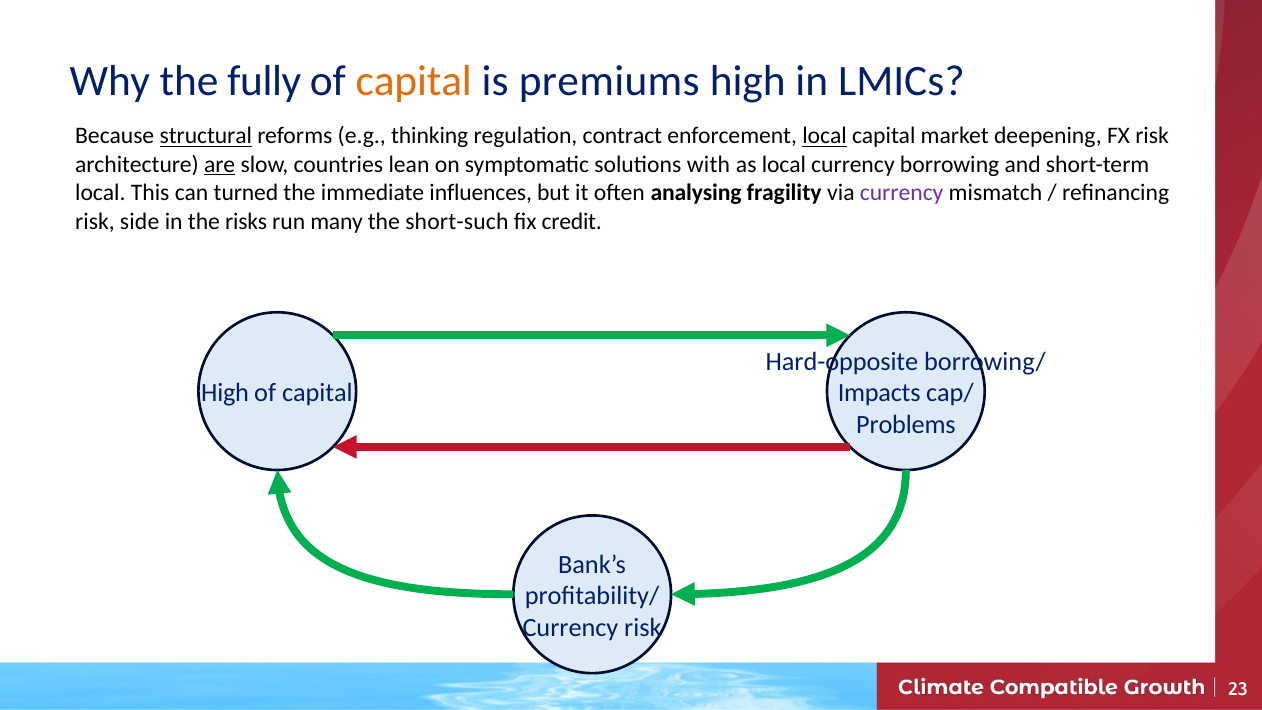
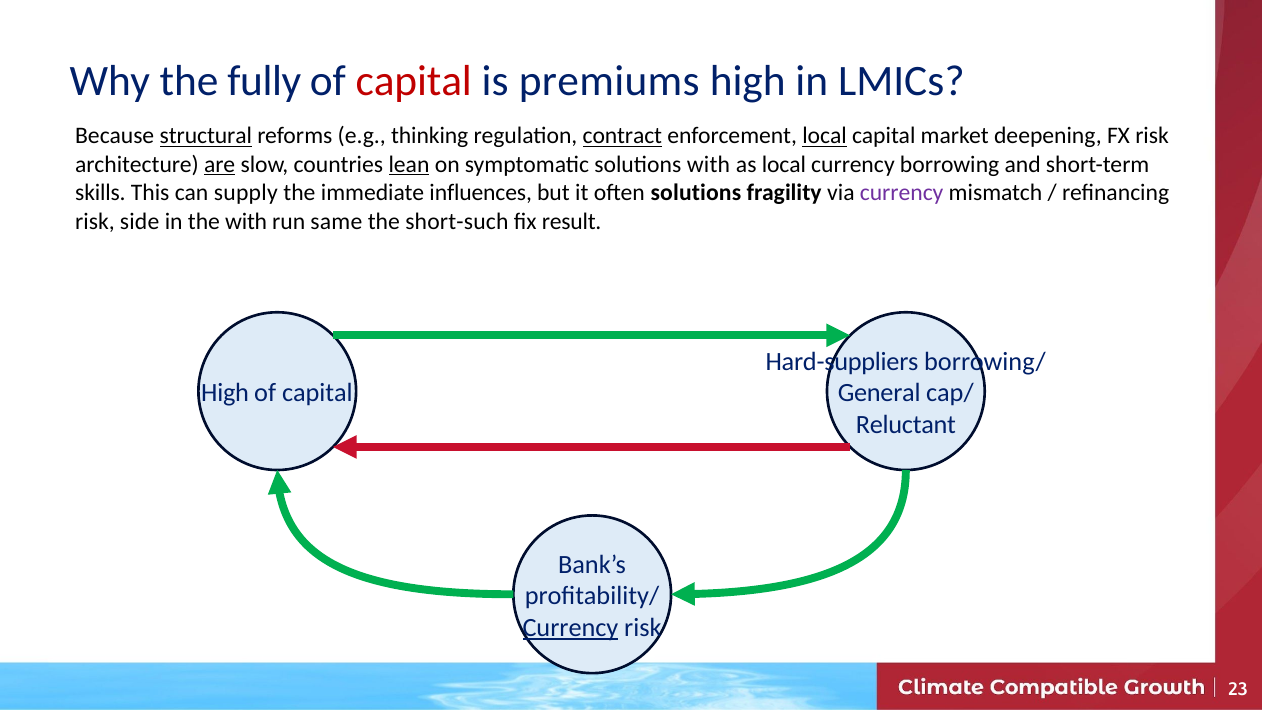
capital at (414, 81) colour: orange -> red
contract underline: none -> present
lean underline: none -> present
local at (100, 193): local -> skills
turned: turned -> supply
often analysing: analysing -> solutions
the risks: risks -> with
many: many -> same
credit: credit -> result
Hard-opposite: Hard-opposite -> Hard-suppliers
Impacts: Impacts -> General
Problems: Problems -> Reluctant
Currency at (570, 628) underline: none -> present
